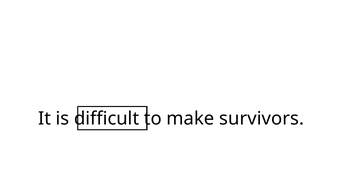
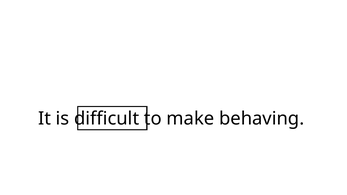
survivors: survivors -> behaving
